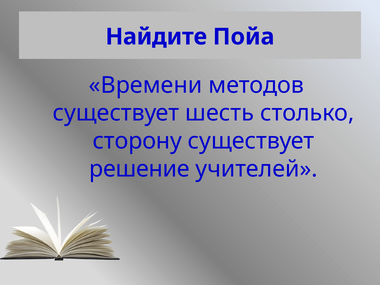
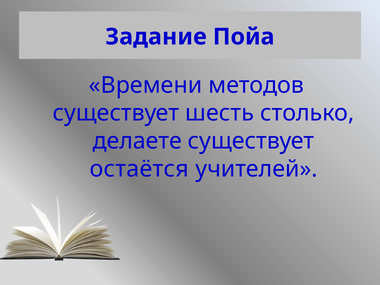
Найдите: Найдите -> Задание
сторону: сторону -> делаете
решение: решение -> остаётся
